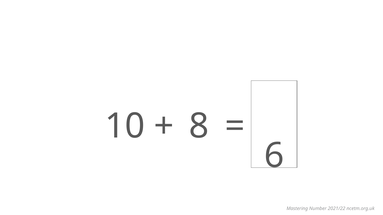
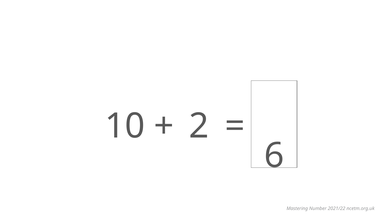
8: 8 -> 2
